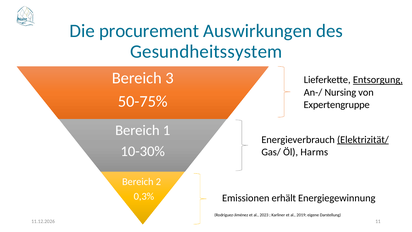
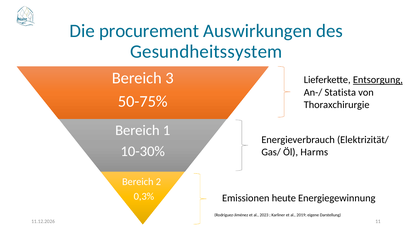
Nursing: Nursing -> Statista
Expertengruppe: Expertengruppe -> Thoraxchirurgie
Elektrizität/ underline: present -> none
erhält: erhält -> heute
